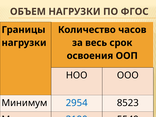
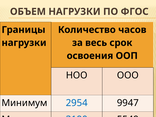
8523: 8523 -> 9947
